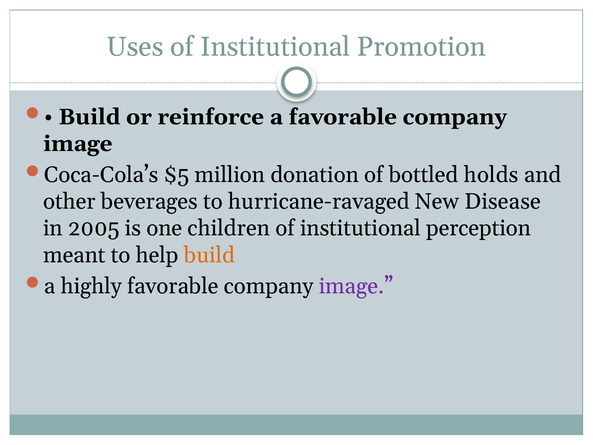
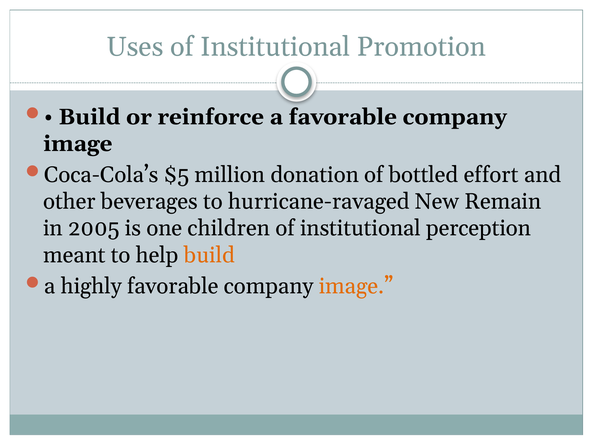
holds: holds -> effort
Disease: Disease -> Remain
image at (356, 286) colour: purple -> orange
